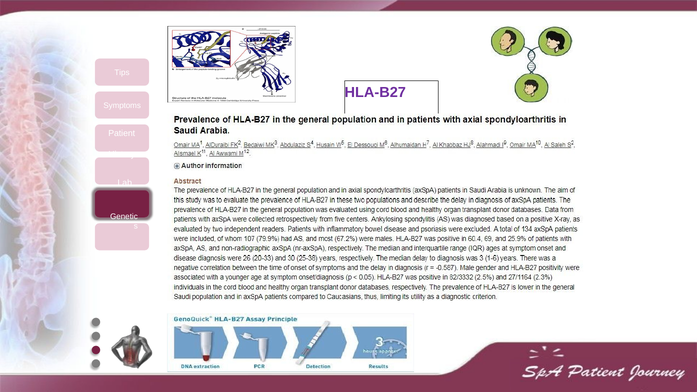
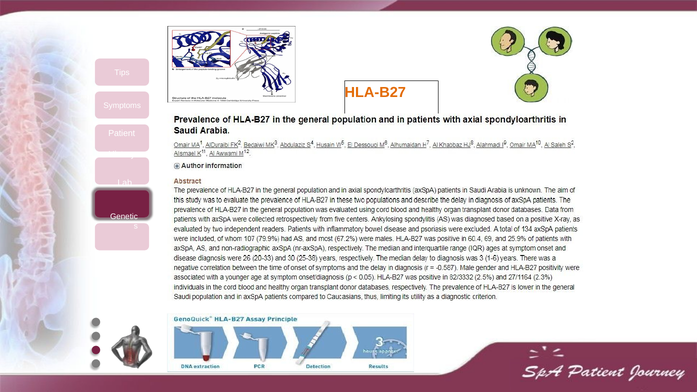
HLA-B27 colour: purple -> orange
